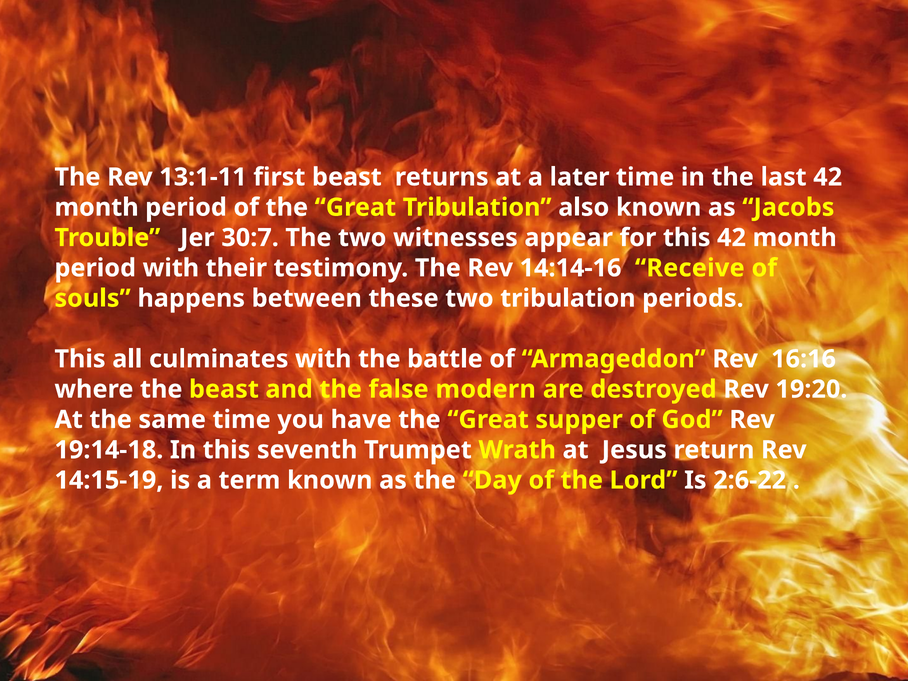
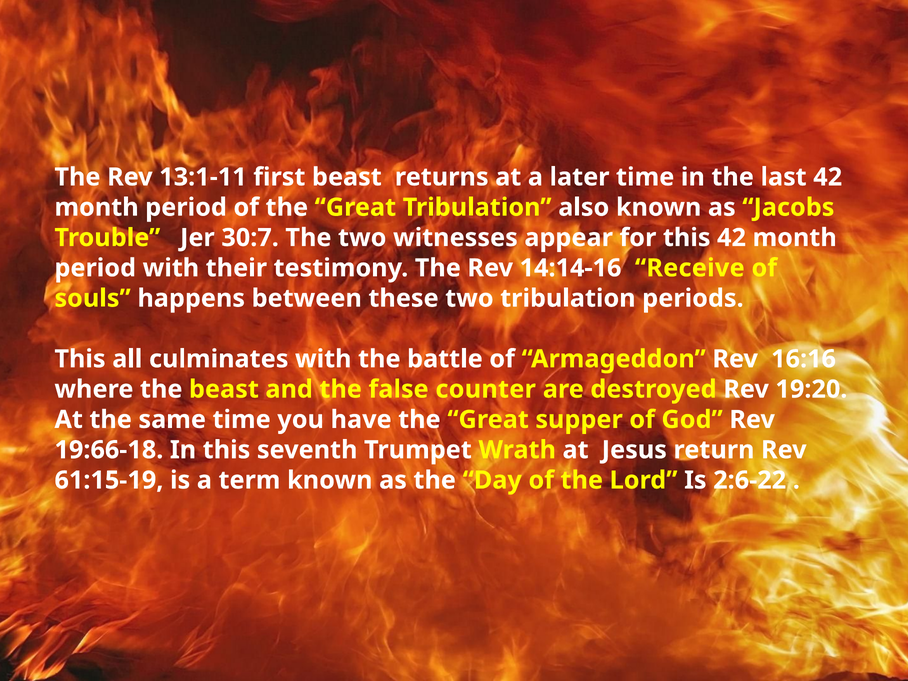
modern: modern -> counter
19:14-18: 19:14-18 -> 19:66-18
14:15-19: 14:15-19 -> 61:15-19
